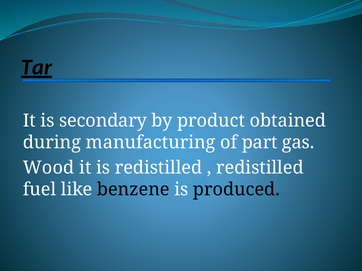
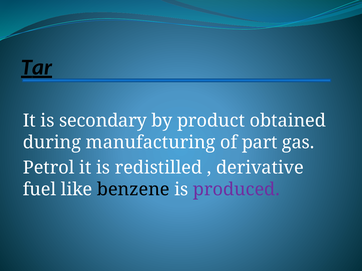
Wood: Wood -> Petrol
redistilled at (260, 168): redistilled -> derivative
produced colour: black -> purple
